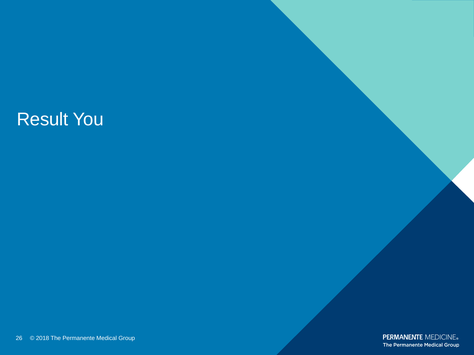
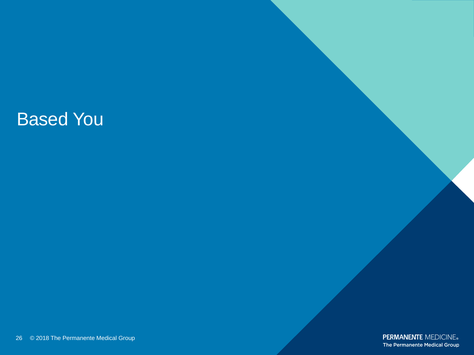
Result: Result -> Based
